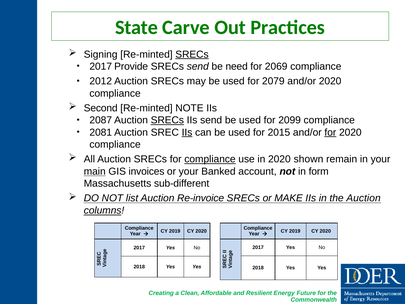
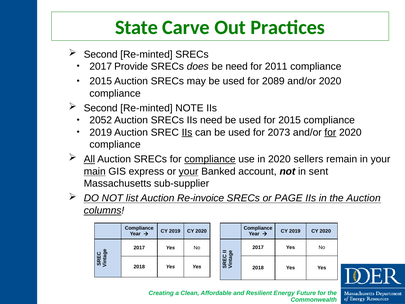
Signing at (101, 54): Signing -> Second
SRECs at (192, 54) underline: present -> none
SRECs send: send -> does
2069: 2069 -> 2011
2012 at (101, 81): 2012 -> 2015
2079: 2079 -> 2089
2087: 2087 -> 2052
SRECs at (167, 120) underline: present -> none
IIs send: send -> need
for 2099: 2099 -> 2015
2081 at (101, 132): 2081 -> 2019
2015: 2015 -> 2073
All underline: none -> present
shown: shown -> sellers
invoices: invoices -> express
your at (189, 171) underline: none -> present
form: form -> sent
sub-different: sub-different -> sub-supplier
MAKE: MAKE -> PAGE
